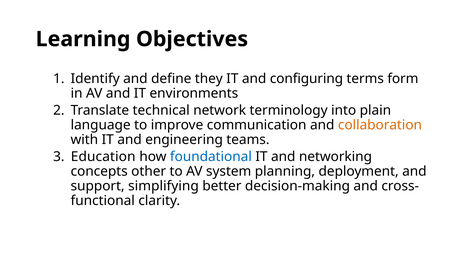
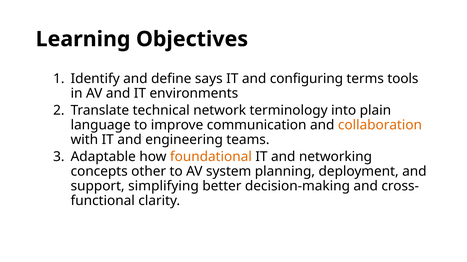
they: they -> says
form: form -> tools
Education: Education -> Adaptable
foundational colour: blue -> orange
